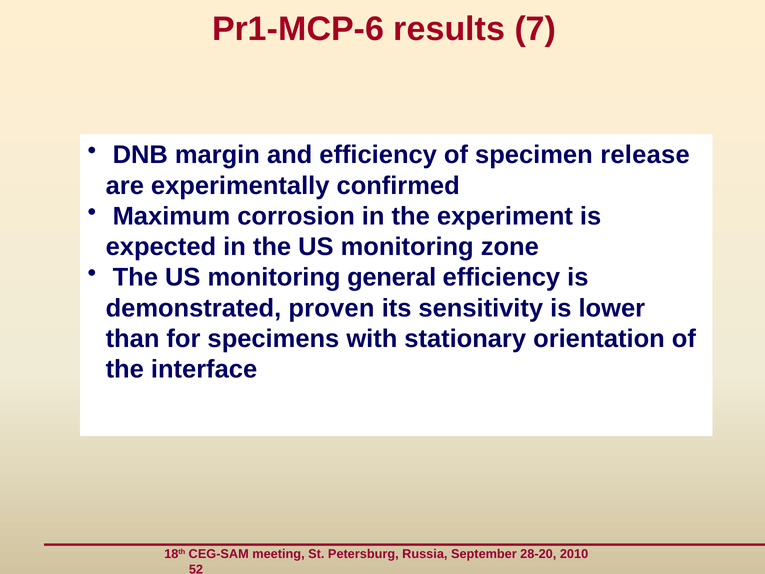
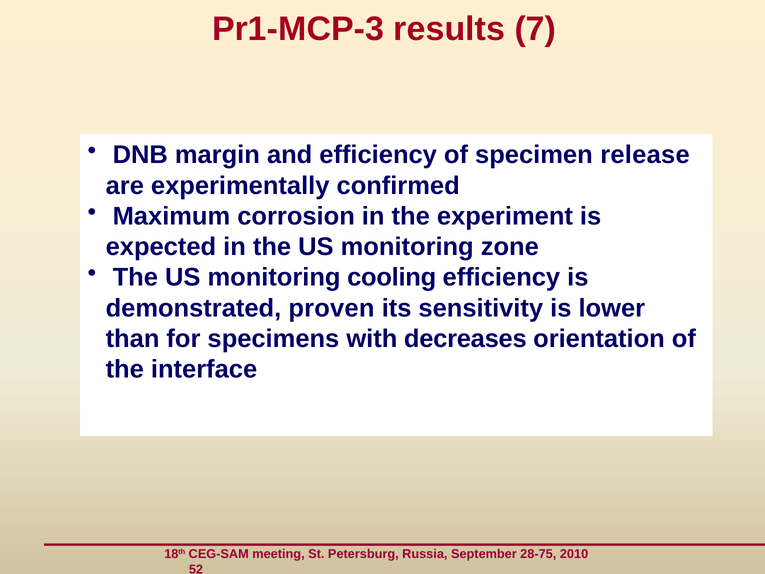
Pr1-MCP-6: Pr1-MCP-6 -> Pr1-MCP-3
general: general -> cooling
stationary: stationary -> decreases
28-20: 28-20 -> 28-75
